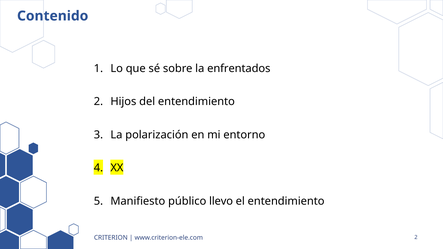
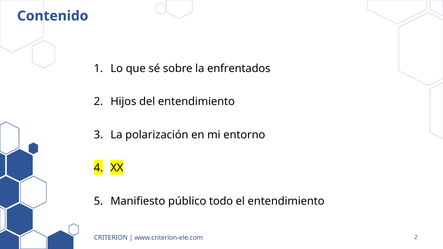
llevo: llevo -> todo
